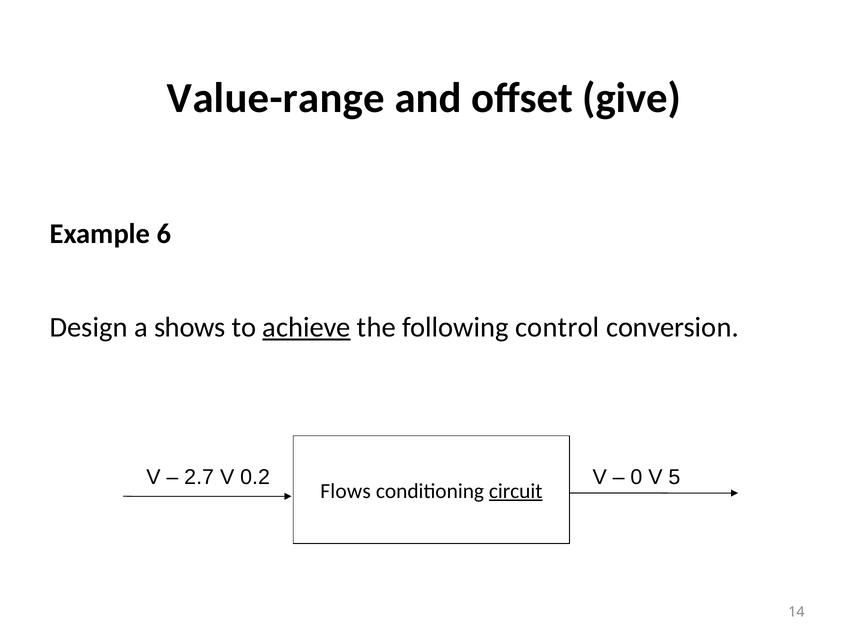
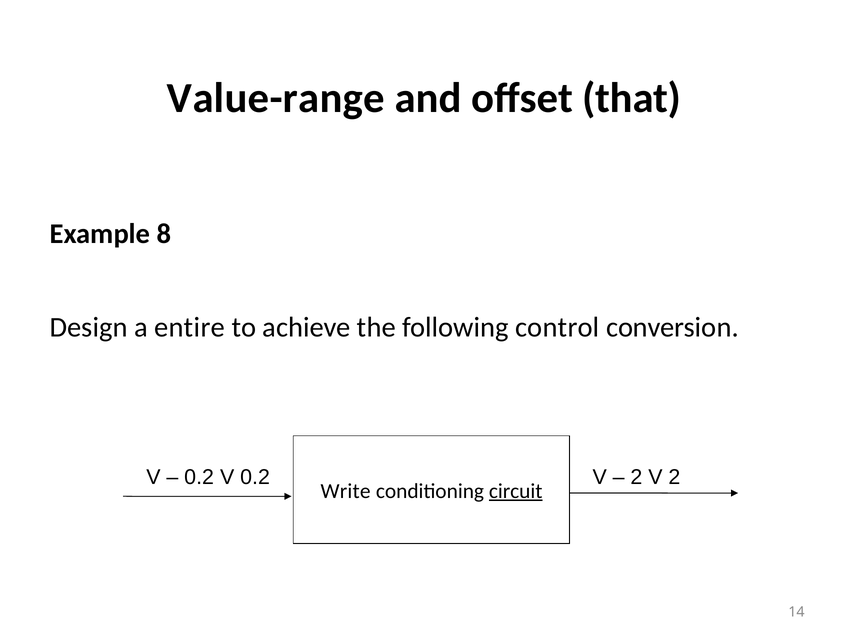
give: give -> that
6: 6 -> 8
shows: shows -> entire
achieve underline: present -> none
2.7 at (199, 477): 2.7 -> 0.2
0 at (636, 477): 0 -> 2
V 5: 5 -> 2
Flows: Flows -> Write
